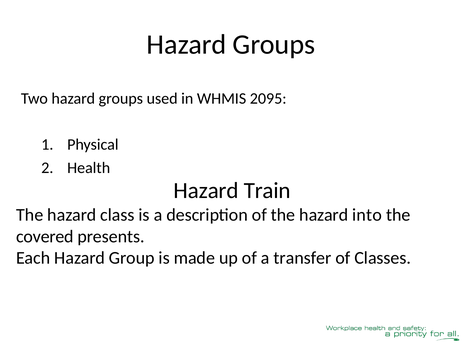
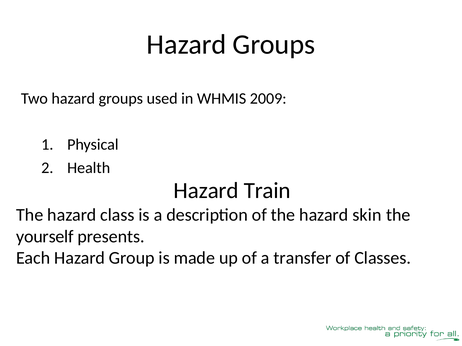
2095: 2095 -> 2009
into: into -> skin
covered: covered -> yourself
